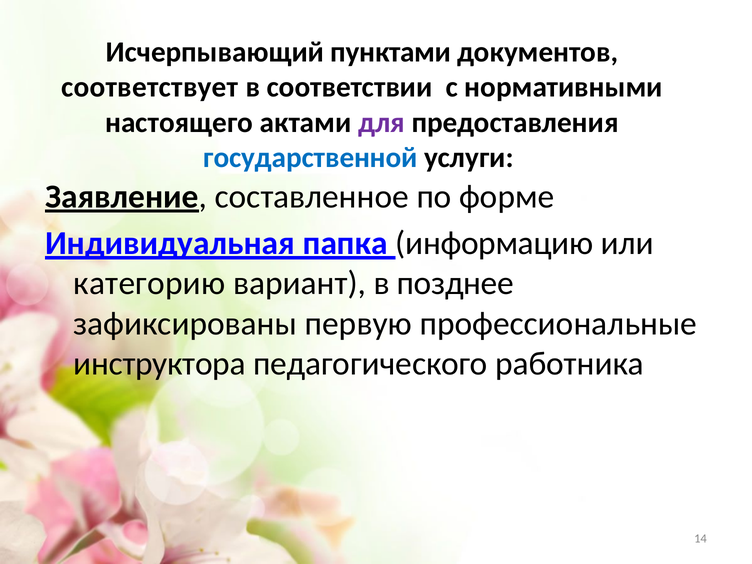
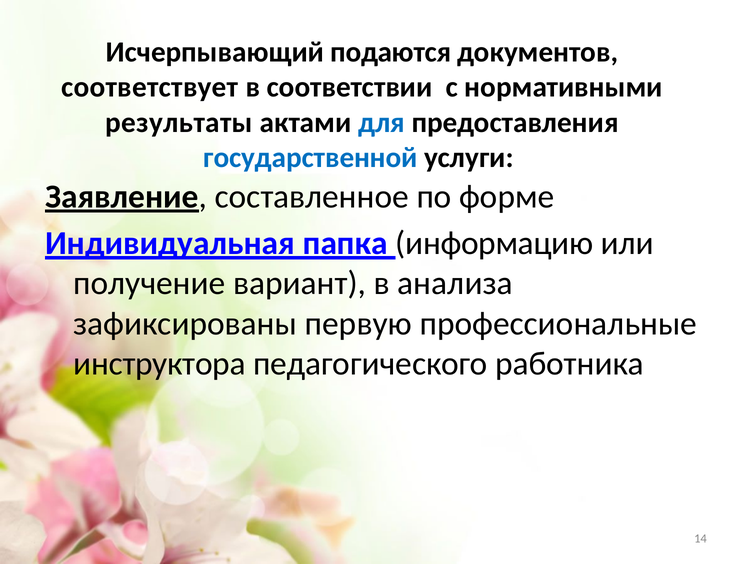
пунктами: пунктами -> подаются
настоящего: настоящего -> результаты
для colour: purple -> blue
категорию: категорию -> получение
позднее: позднее -> анализа
